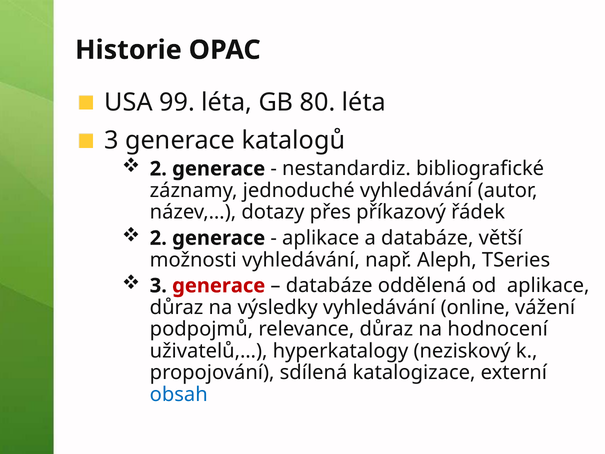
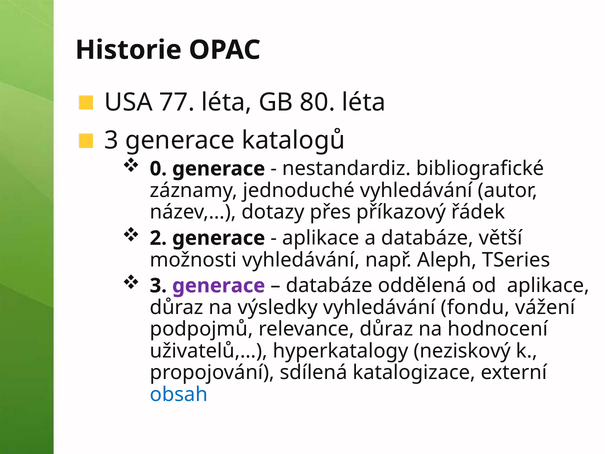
99: 99 -> 77
2 at (158, 169): 2 -> 0
generace at (219, 286) colour: red -> purple
online: online -> fondu
